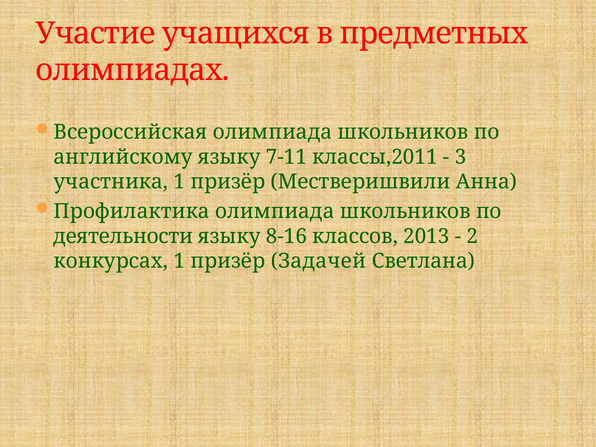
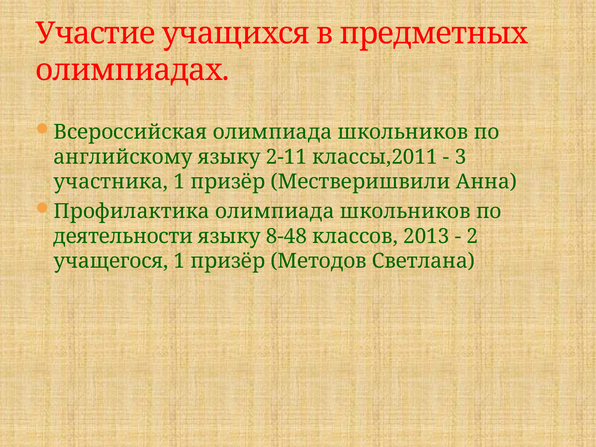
7-11: 7-11 -> 2-11
8-16: 8-16 -> 8-48
конкурсах: конкурсах -> учащегося
Задачей: Задачей -> Методов
